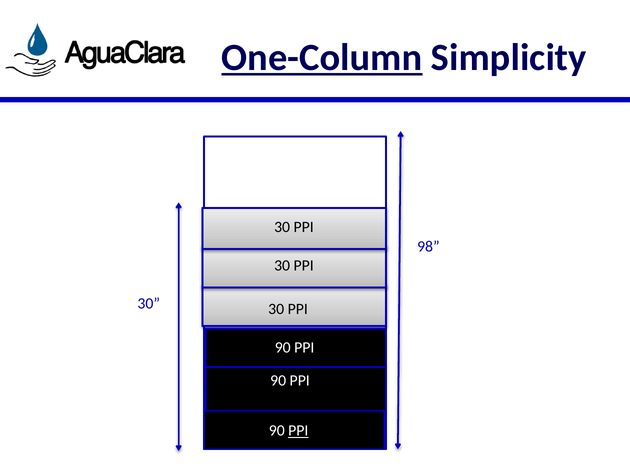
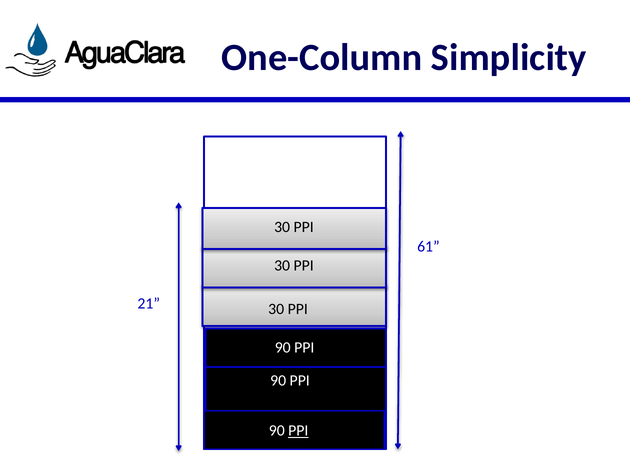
One-Column underline: present -> none
98: 98 -> 61
30 at (149, 304): 30 -> 21
